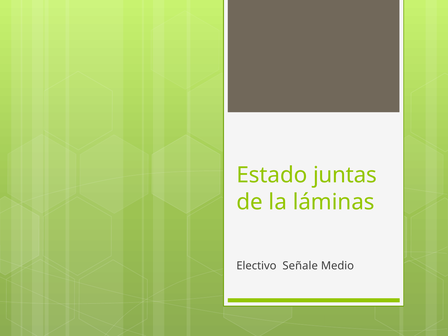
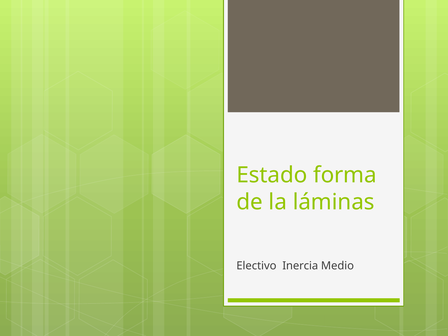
juntas: juntas -> forma
Señale: Señale -> Inercia
